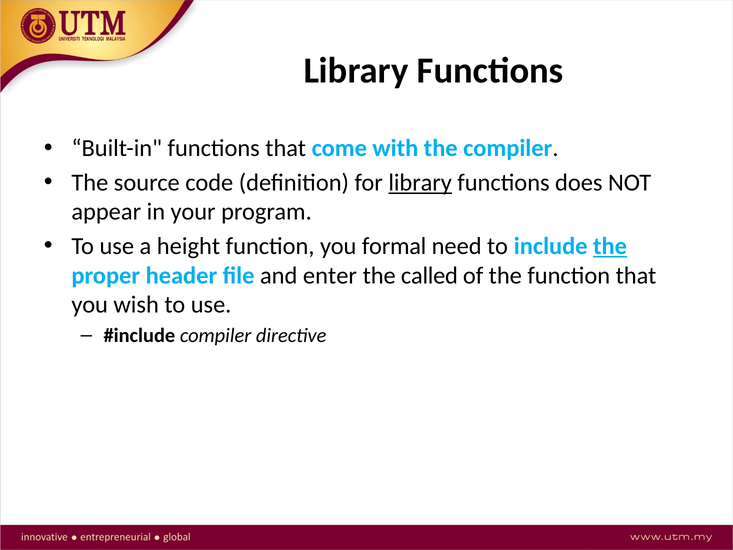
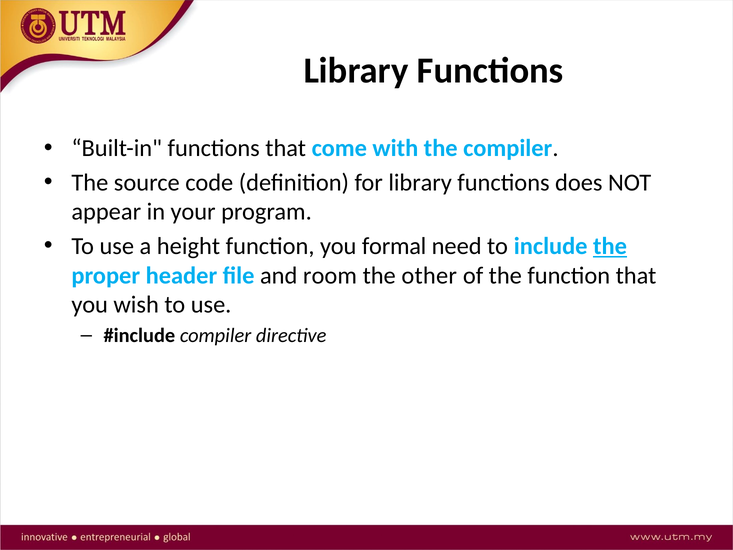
library at (420, 183) underline: present -> none
enter: enter -> room
called: called -> other
